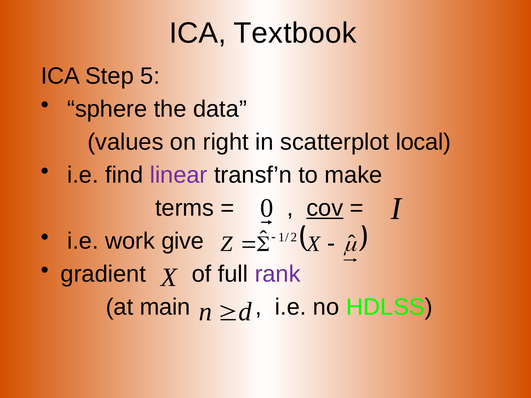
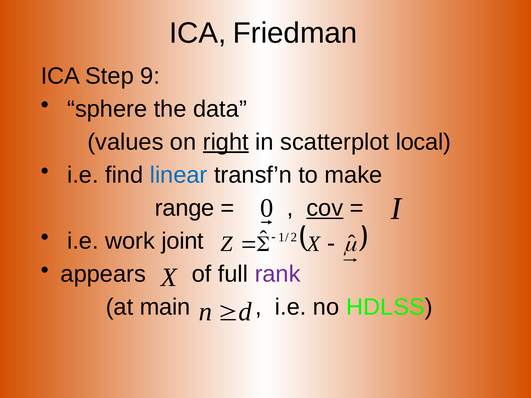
Textbook: Textbook -> Friedman
5: 5 -> 9
right underline: none -> present
linear colour: purple -> blue
terms: terms -> range
give: give -> joint
gradient: gradient -> appears
